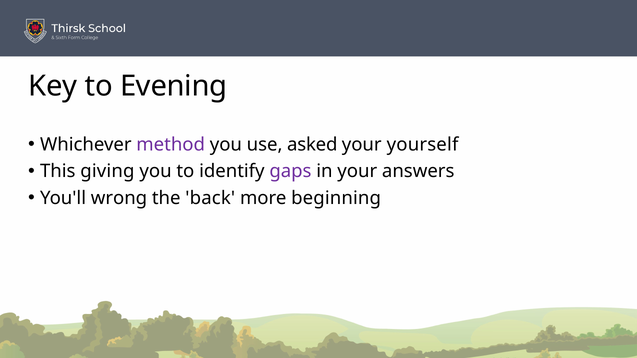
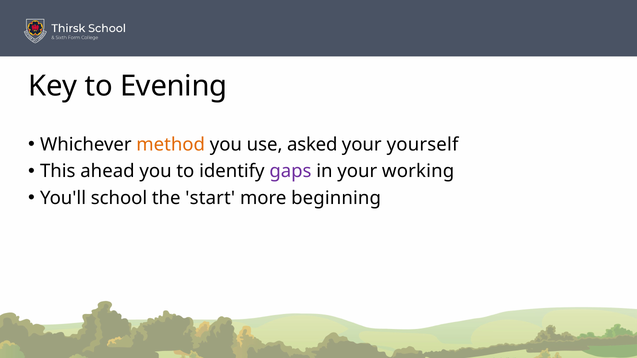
method colour: purple -> orange
giving: giving -> ahead
answers: answers -> working
wrong: wrong -> school
back: back -> start
